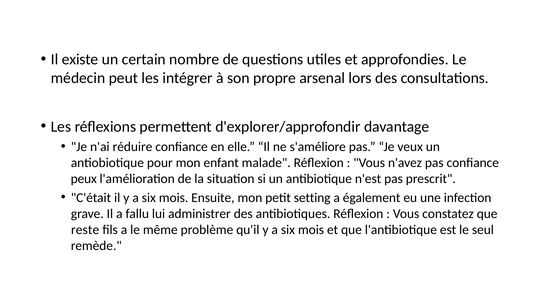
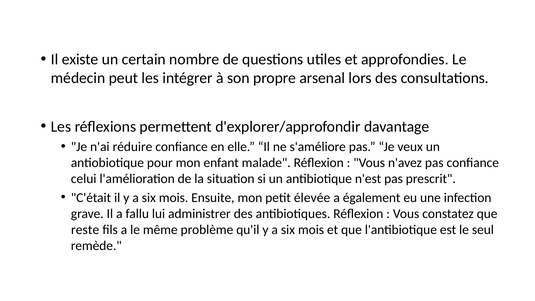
peux: peux -> celui
setting: setting -> élevée
